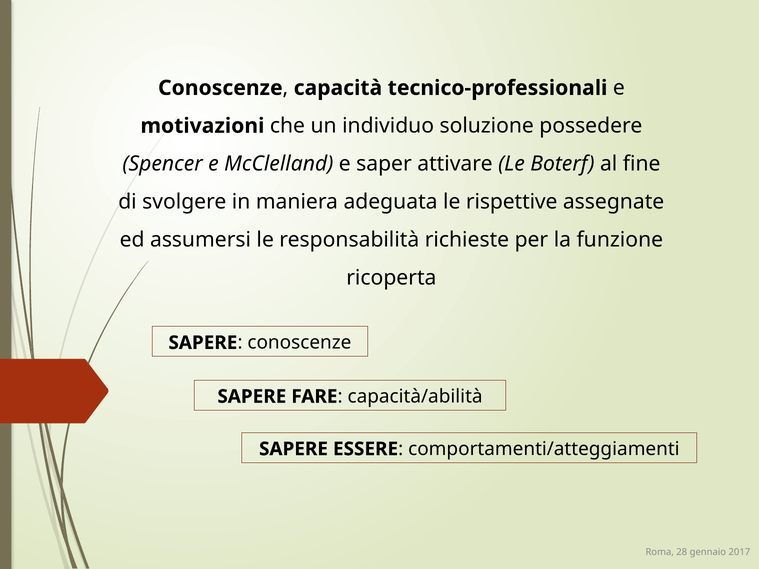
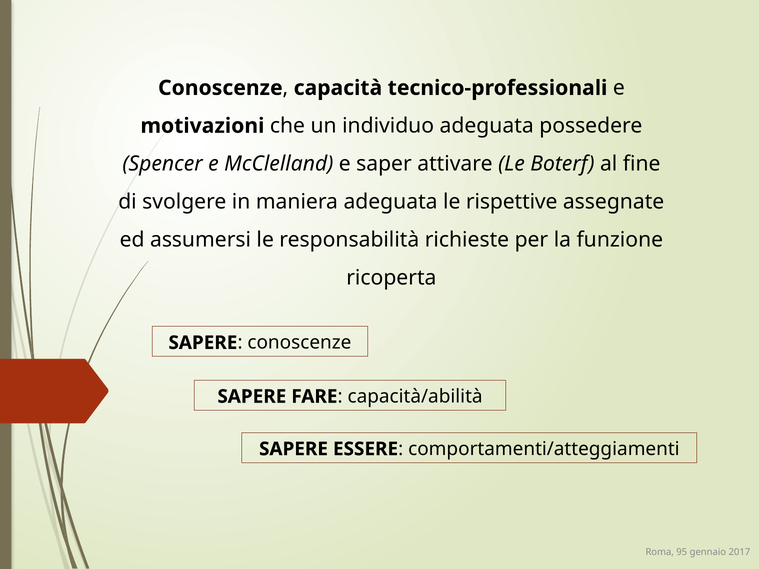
individuo soluzione: soluzione -> adeguata
28: 28 -> 95
